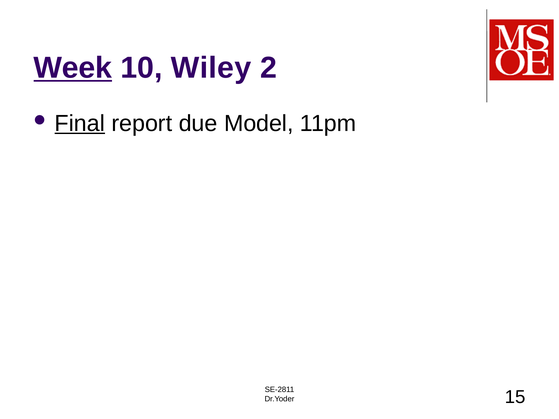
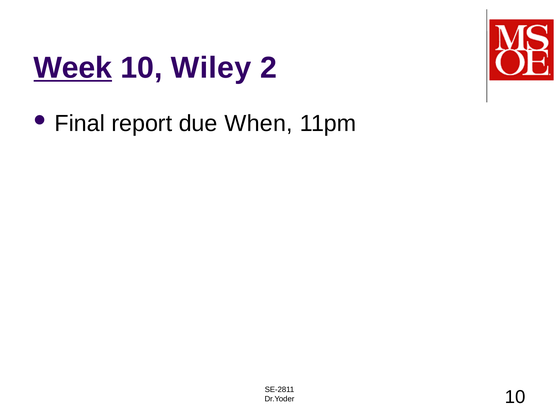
Final underline: present -> none
Model: Model -> When
Dr.Yoder 15: 15 -> 10
